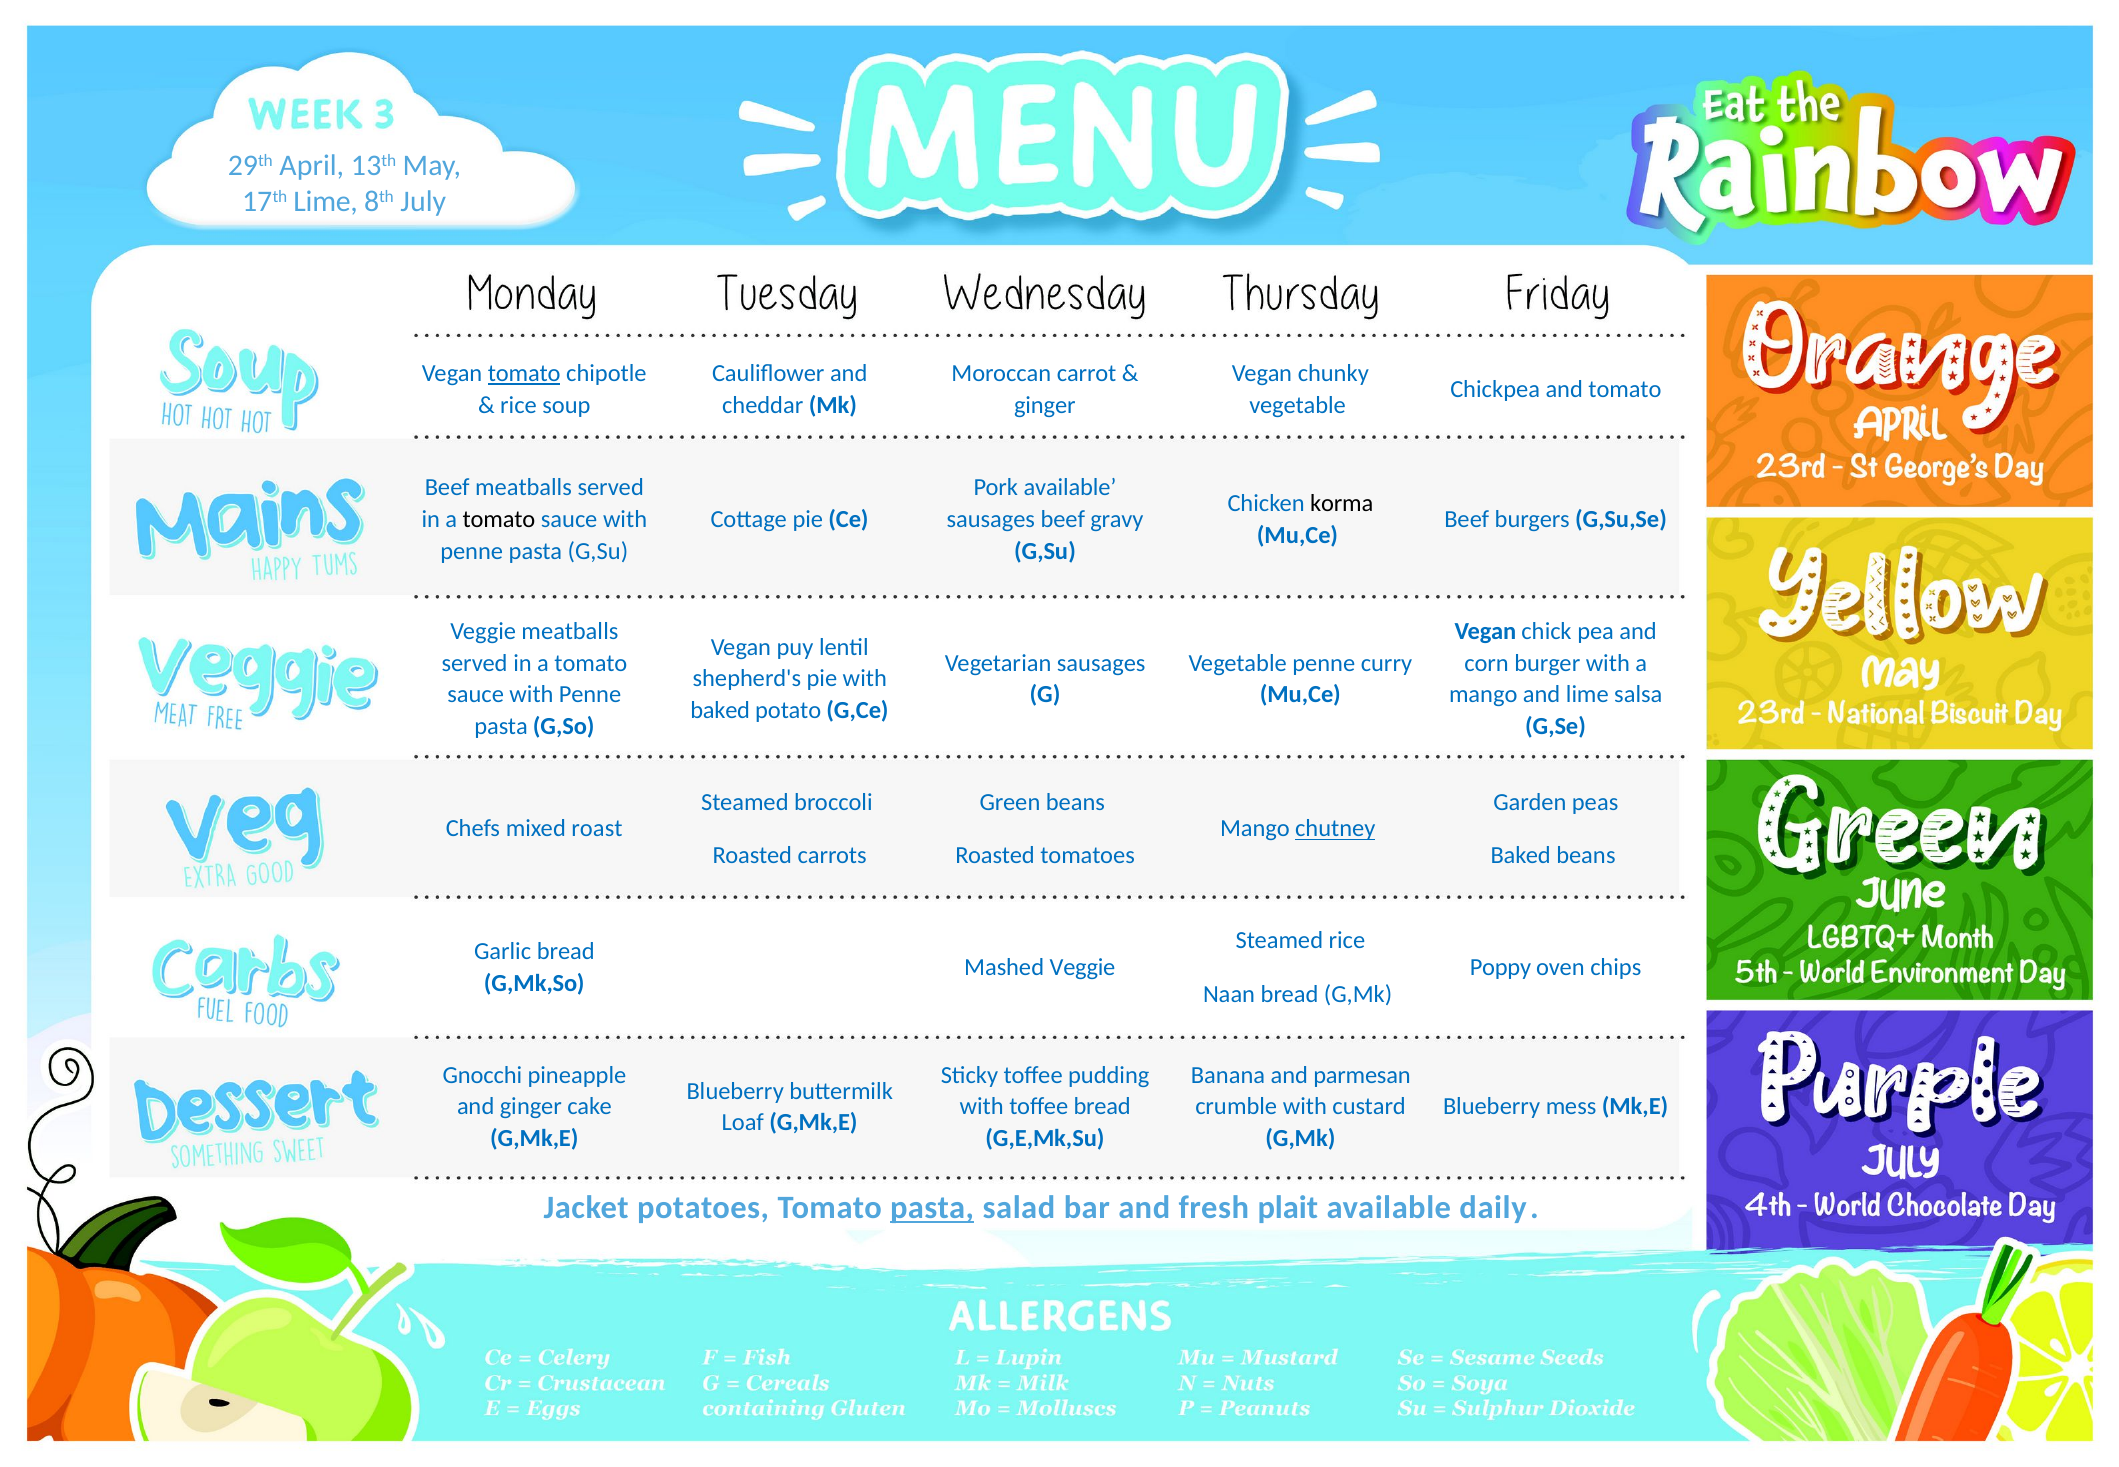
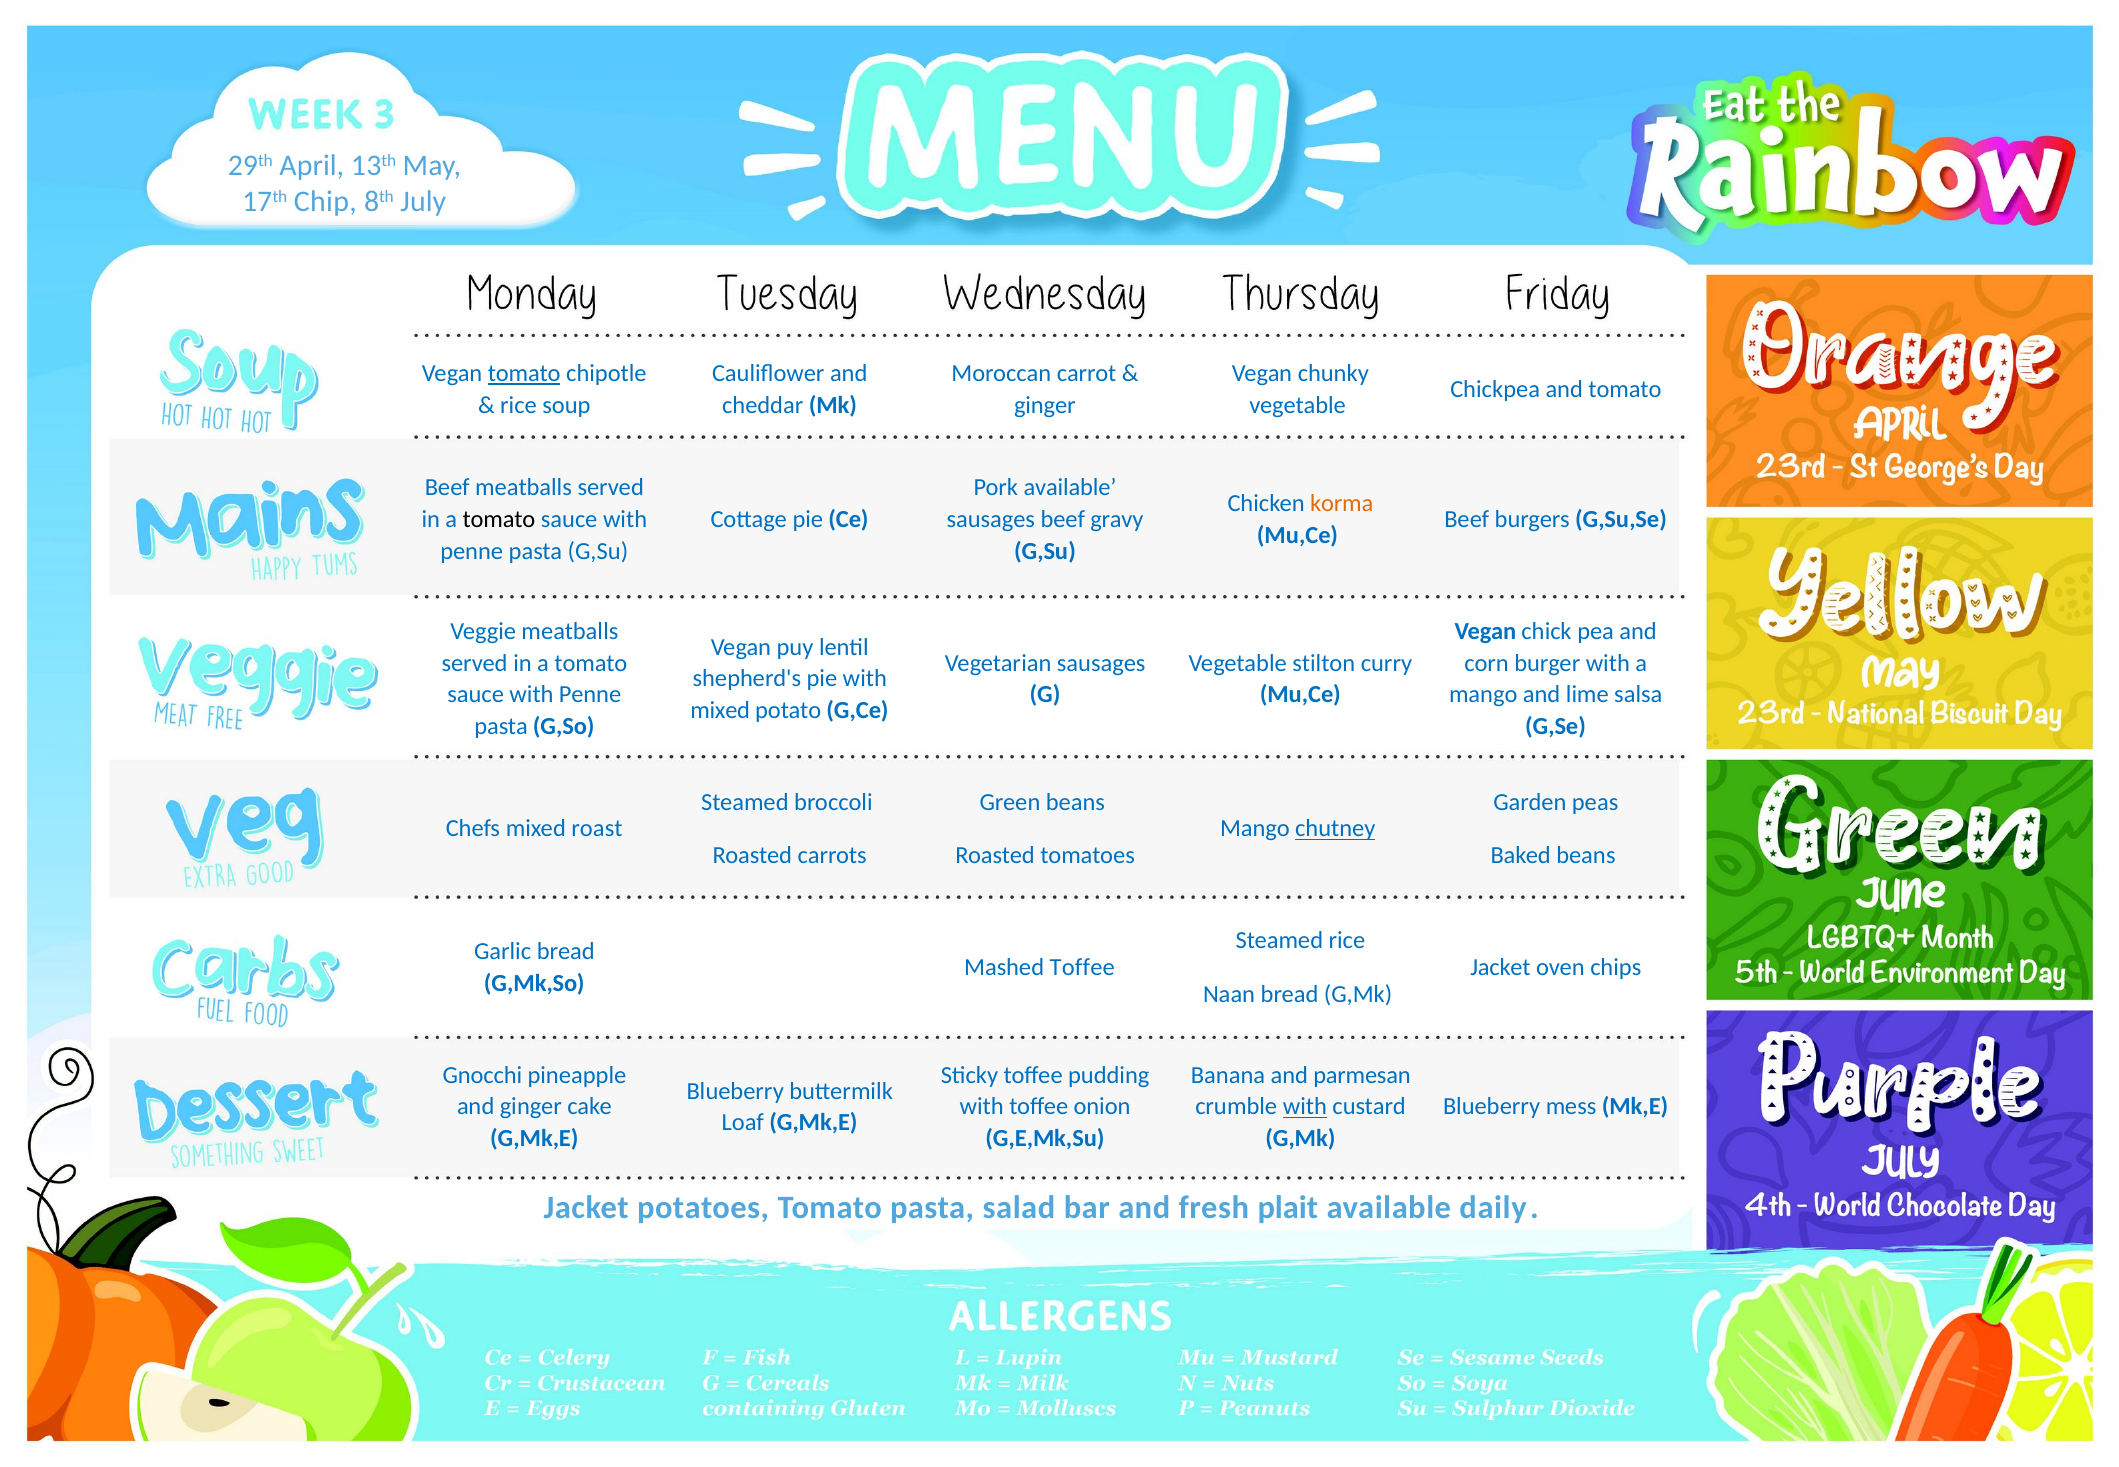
17th Lime: Lime -> Chip
korma colour: black -> orange
Vegetable penne: penne -> stilton
baked at (720, 711): baked -> mixed
Mashed Veggie: Veggie -> Toffee
Poppy at (1500, 968): Poppy -> Jacket
toffee bread: bread -> onion
with at (1305, 1107) underline: none -> present
pasta at (932, 1208) underline: present -> none
